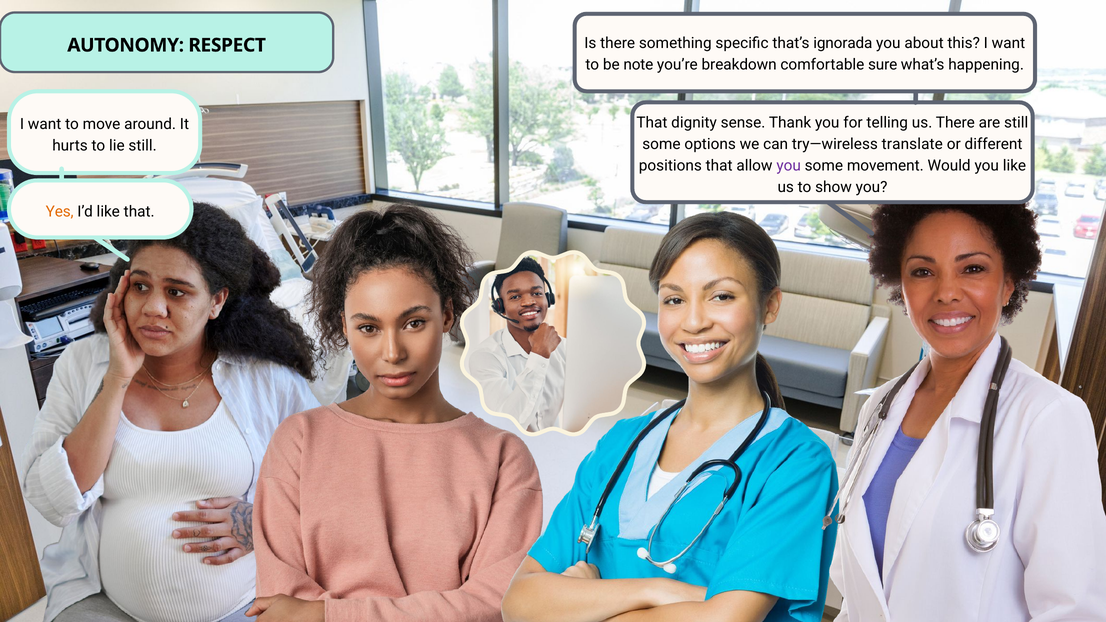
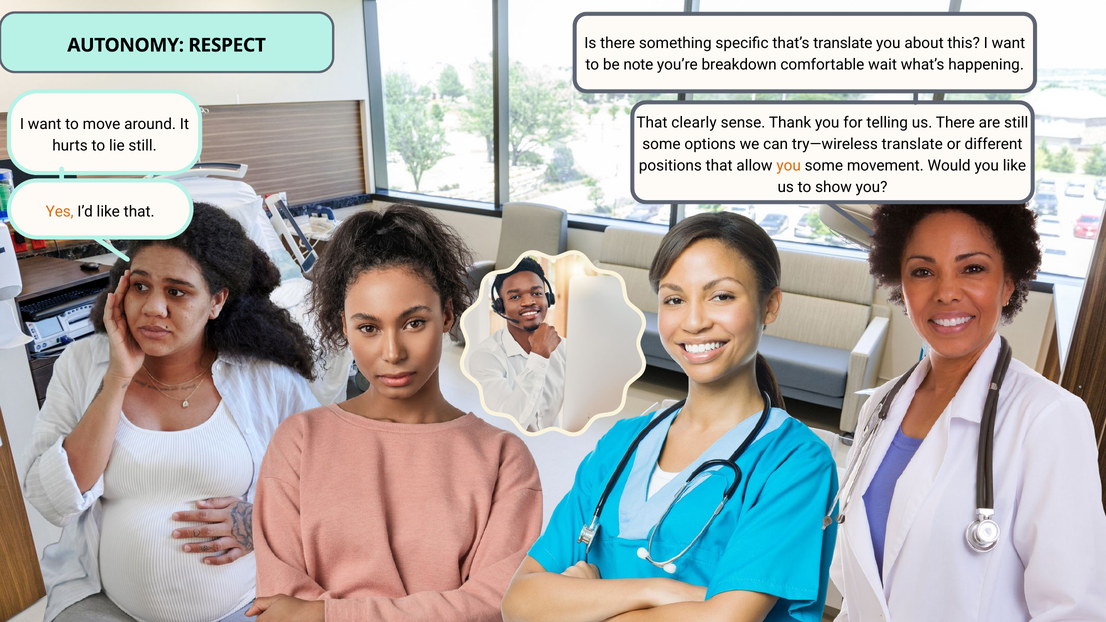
that’s ignorada: ignorada -> translate
sure: sure -> wait
dignity: dignity -> clearly
you at (789, 166) colour: purple -> orange
